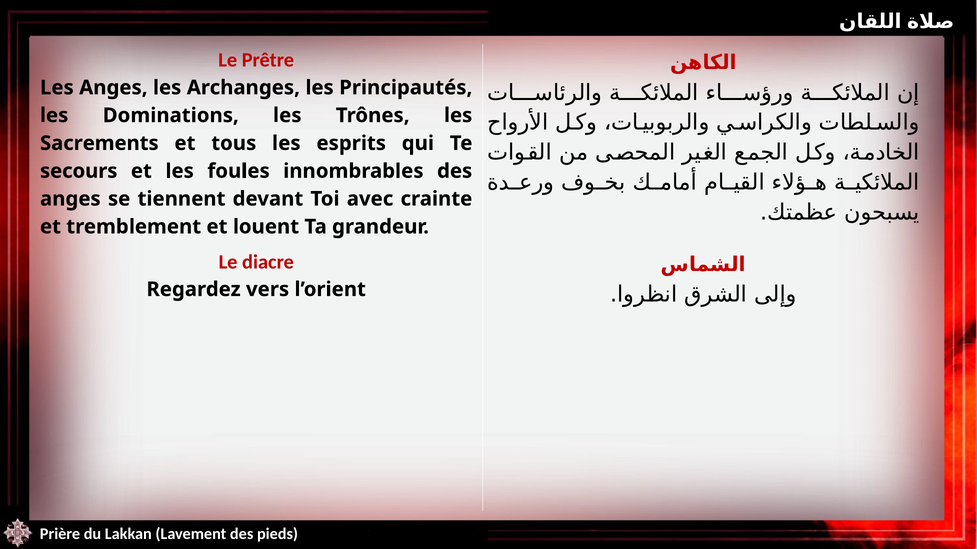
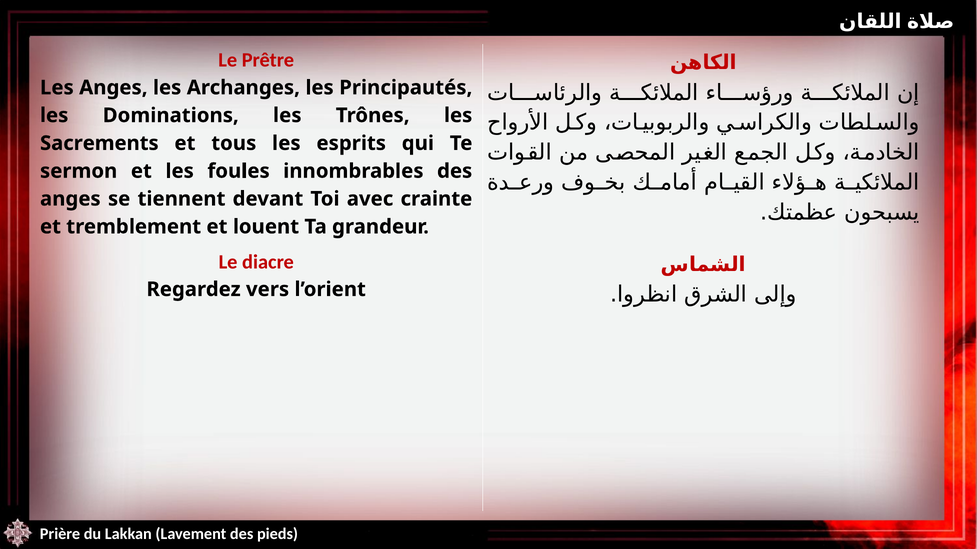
secours: secours -> sermon
